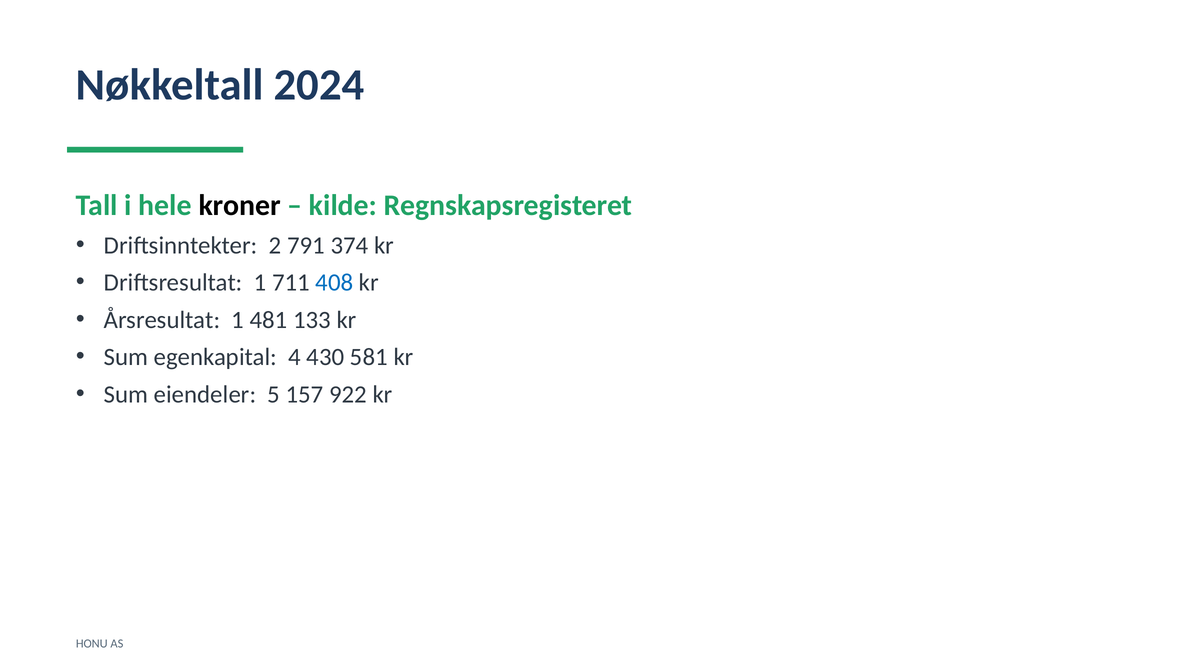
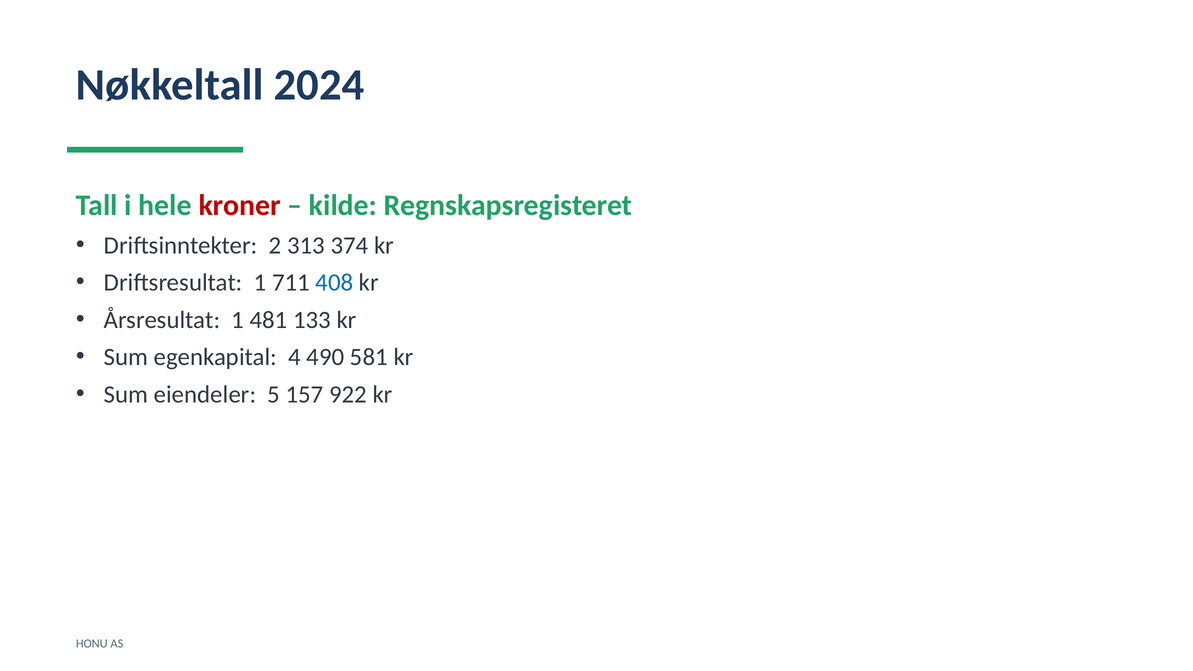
kroner colour: black -> red
791: 791 -> 313
430: 430 -> 490
